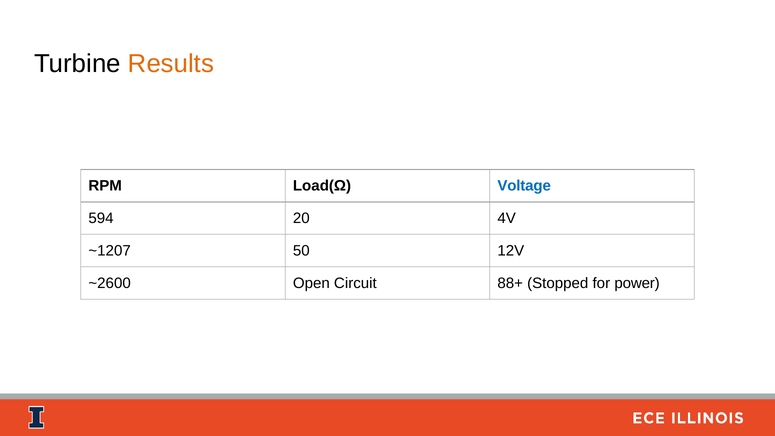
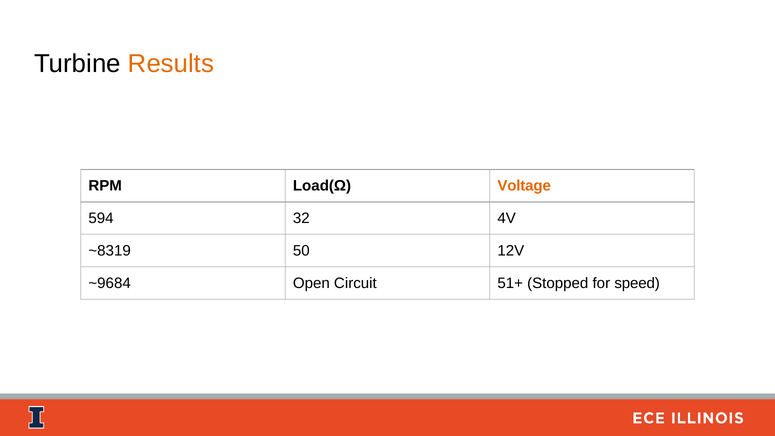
Voltage colour: blue -> orange
20: 20 -> 32
~1207: ~1207 -> ~8319
~2600: ~2600 -> ~9684
88+: 88+ -> 51+
power: power -> speed
